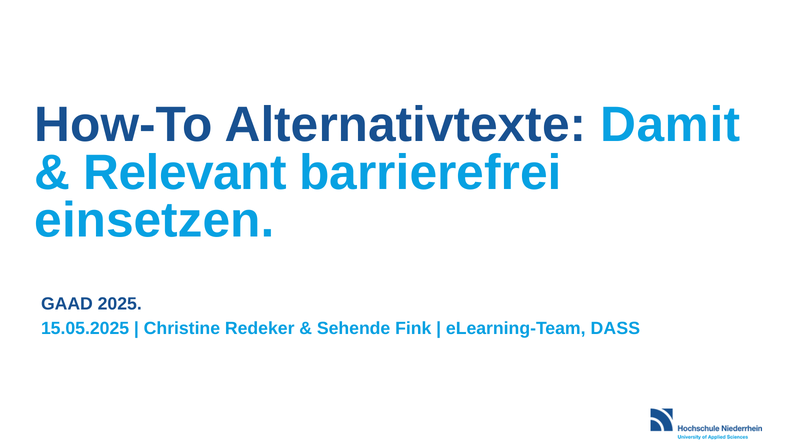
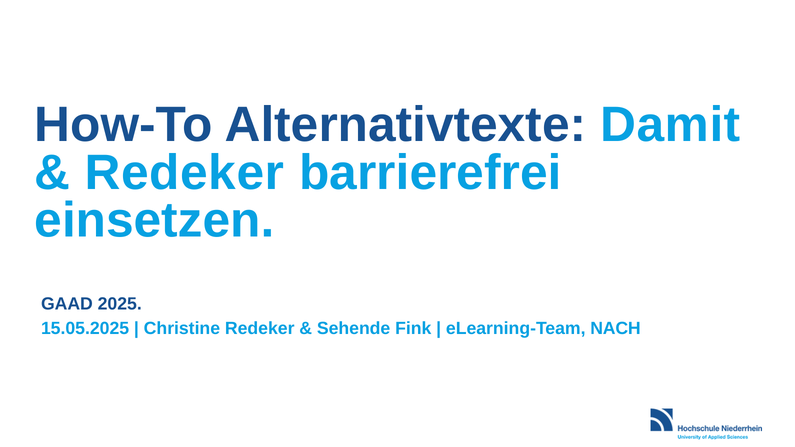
Relevant at (185, 173): Relevant -> Redeker
DASS: DASS -> NACH
